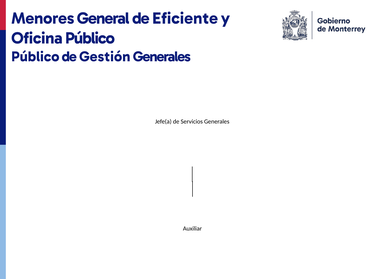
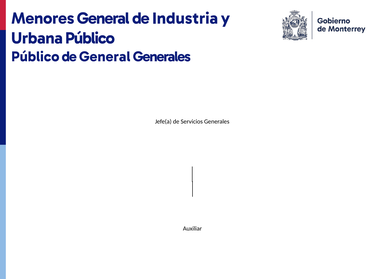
Eficiente: Eficiente -> Industria
Oficina: Oficina -> Urbana
de Gestión: Gestión -> General
